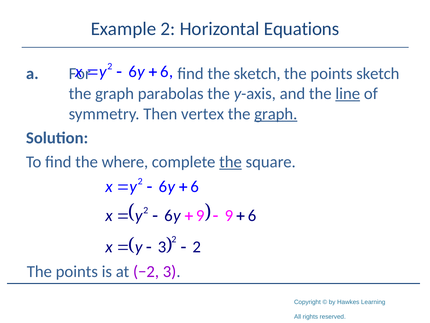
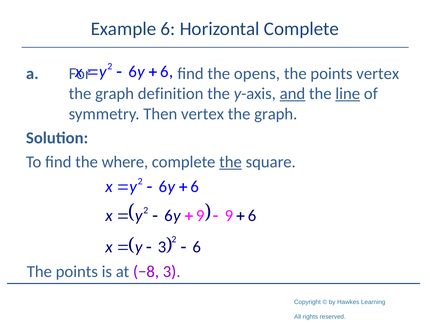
Example 2: 2 -> 6
Horizontal Equations: Equations -> Complete
the sketch: sketch -> opens
points sketch: sketch -> vertex
parabolas: parabolas -> definition
and underline: none -> present
graph at (276, 114) underline: present -> none
2 at (197, 247): 2 -> 6
−2: −2 -> −8
